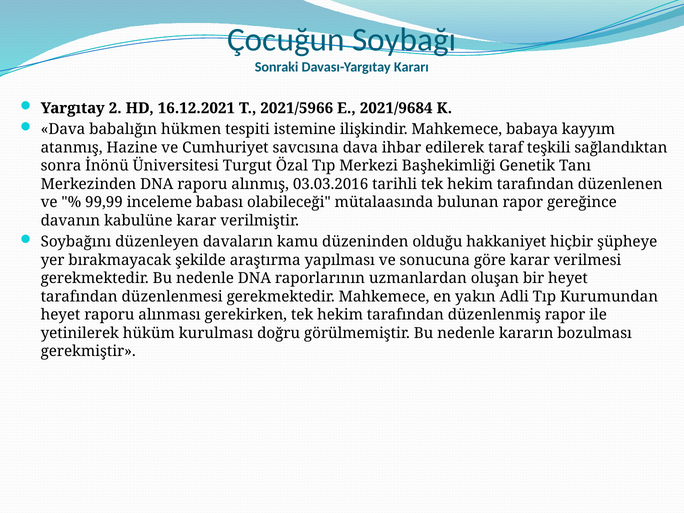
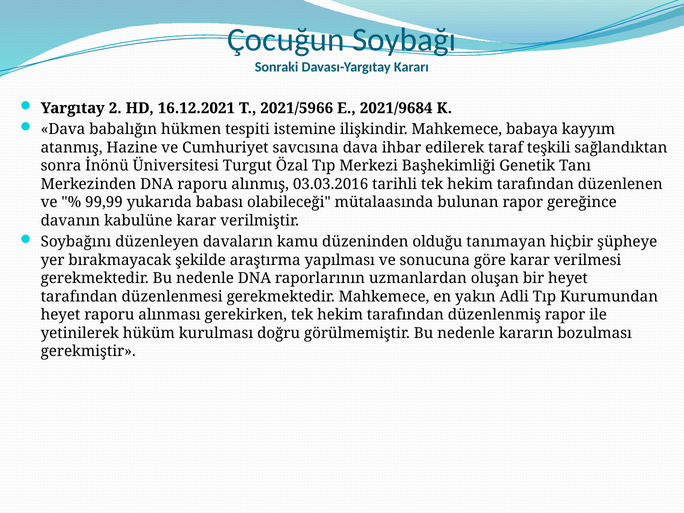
inceleme: inceleme -> yukarıda
hakkaniyet: hakkaniyet -> tanımayan
